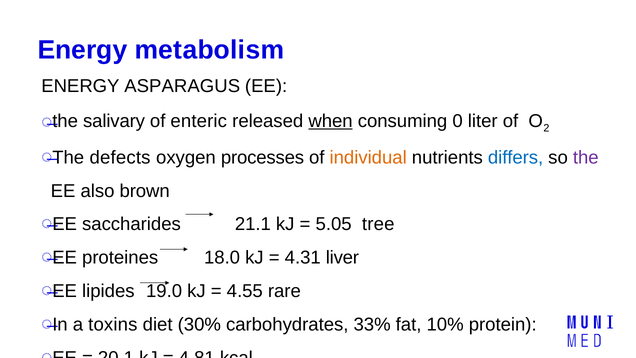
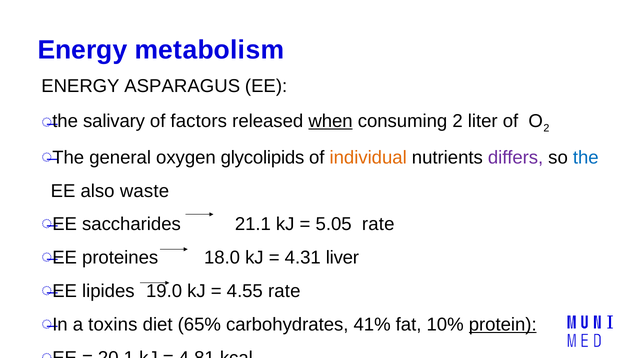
enteric: enteric -> factors
consuming 0: 0 -> 2
defects: defects -> general
processes: processes -> glycolipids
differs colour: blue -> purple
the at (586, 157) colour: purple -> blue
brown: brown -> waste
5.05 tree: tree -> rate
4.55 rare: rare -> rate
30%: 30% -> 65%
33%: 33% -> 41%
protein underline: none -> present
